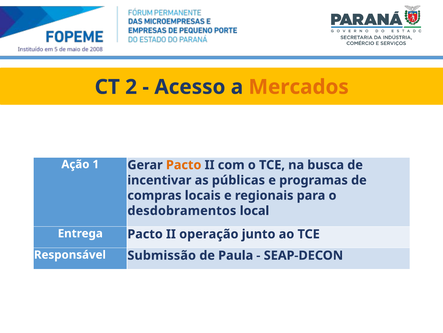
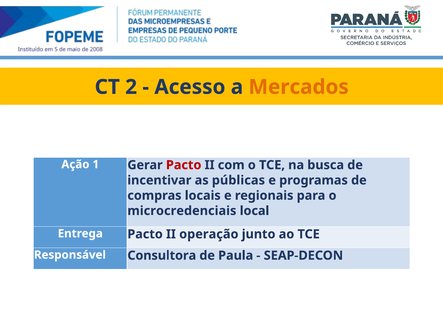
Pacto at (184, 165) colour: orange -> red
desdobramentos: desdobramentos -> microcredenciais
Submissão: Submissão -> Consultora
